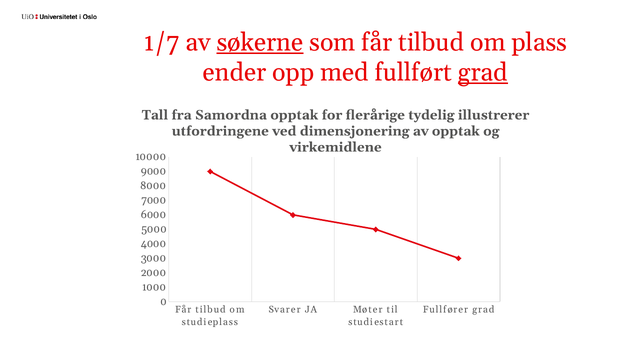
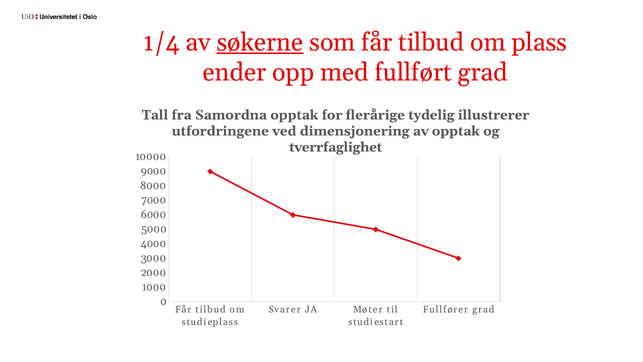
1/7: 1/7 -> 1/4
grad at (483, 72) underline: present -> none
virkemidlene: virkemidlene -> tverrfaglighet
